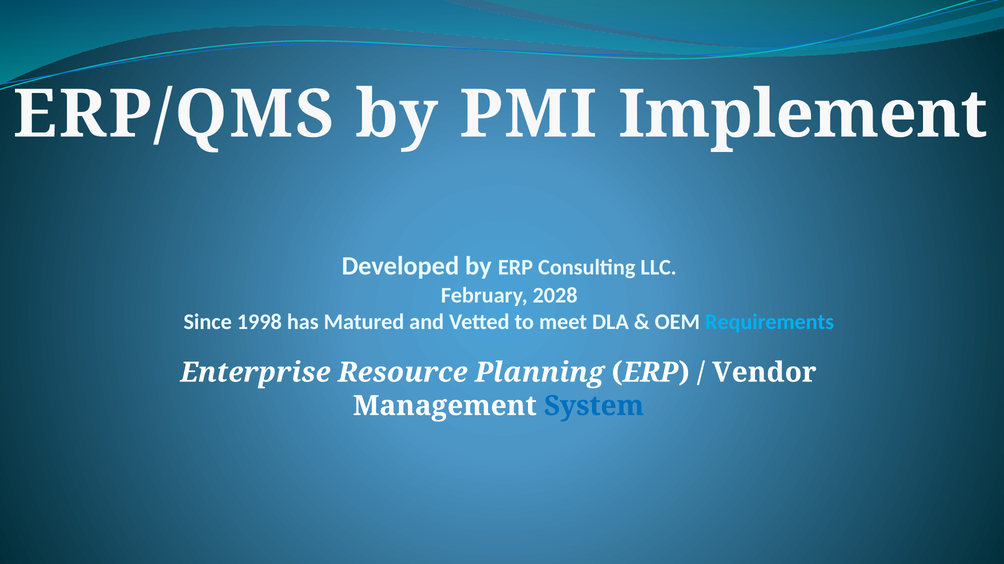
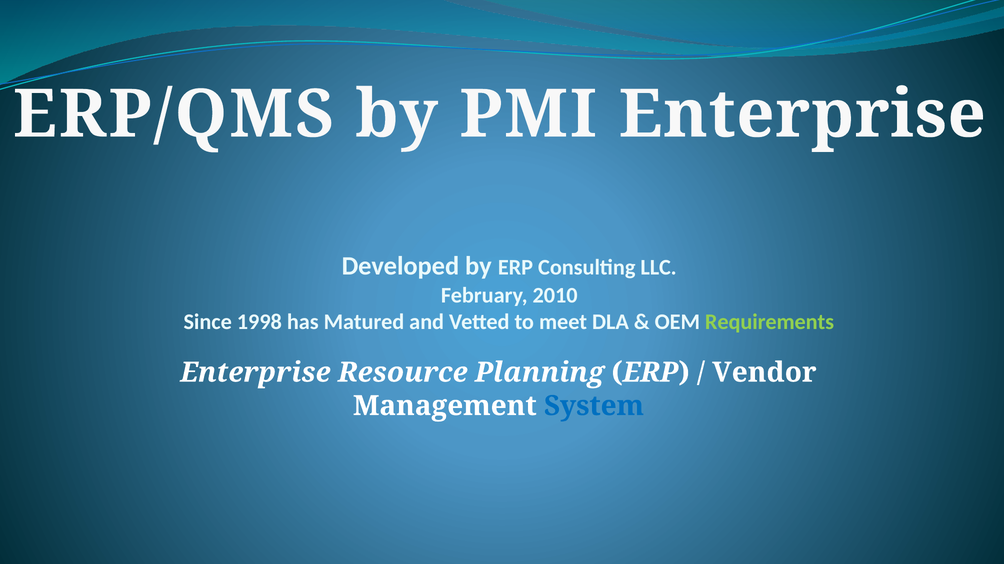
PMI Implement: Implement -> Enterprise
2028: 2028 -> 2010
Requirements colour: light blue -> light green
